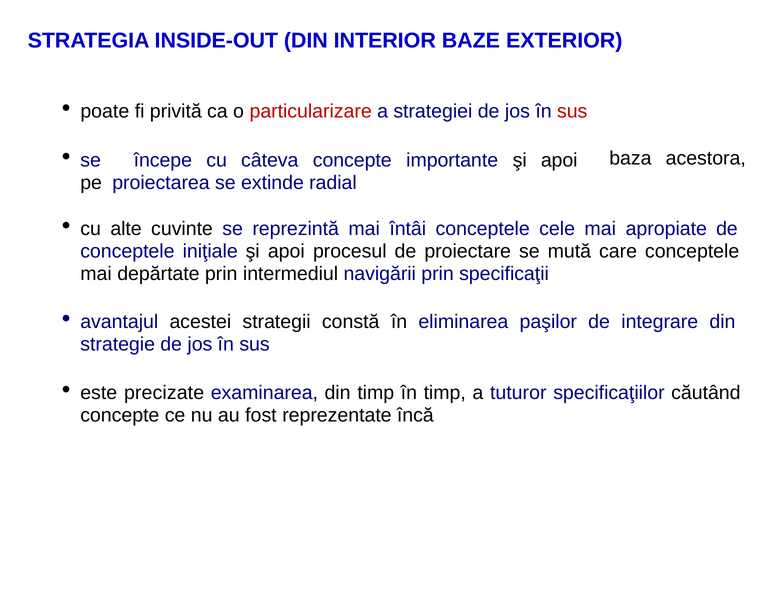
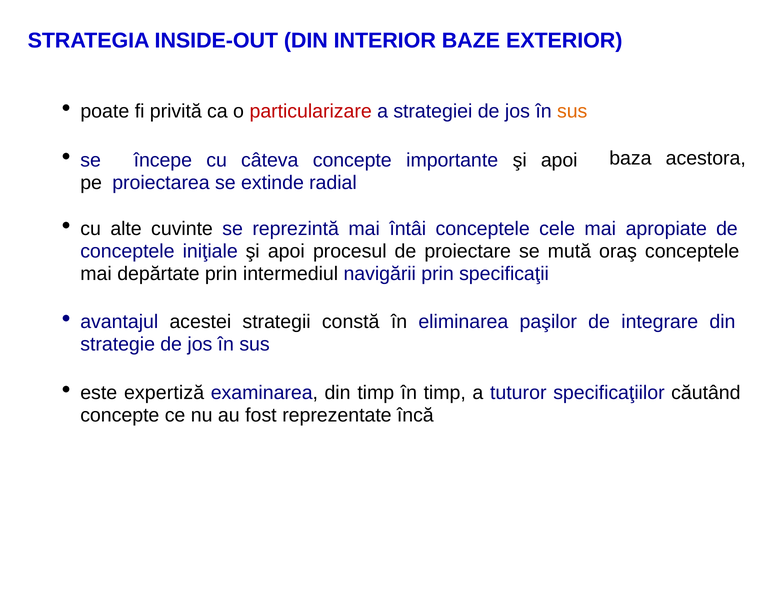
sus at (572, 111) colour: red -> orange
care: care -> oraş
precizate: precizate -> expertiză
